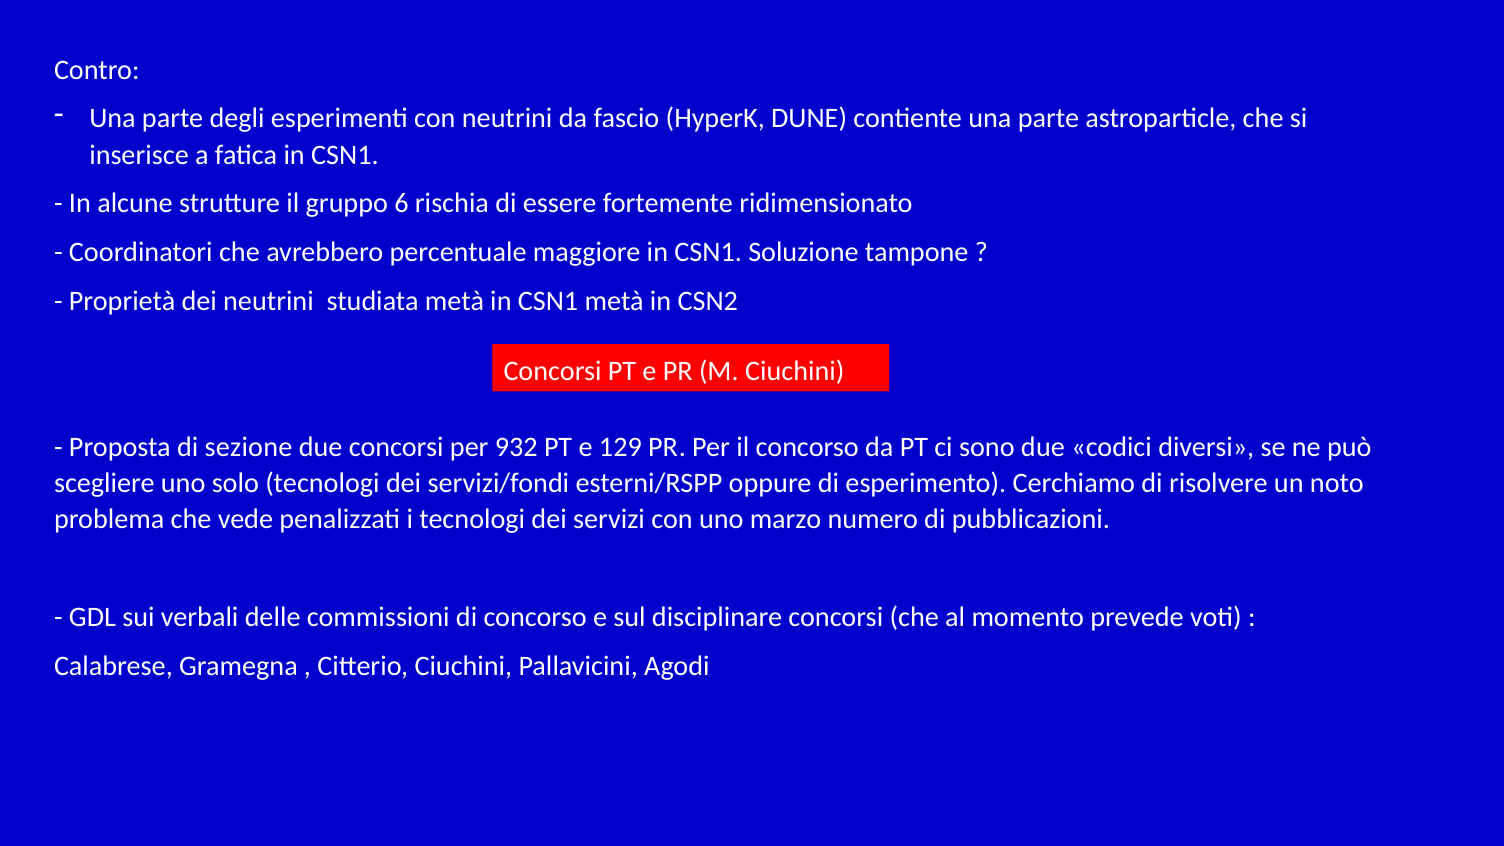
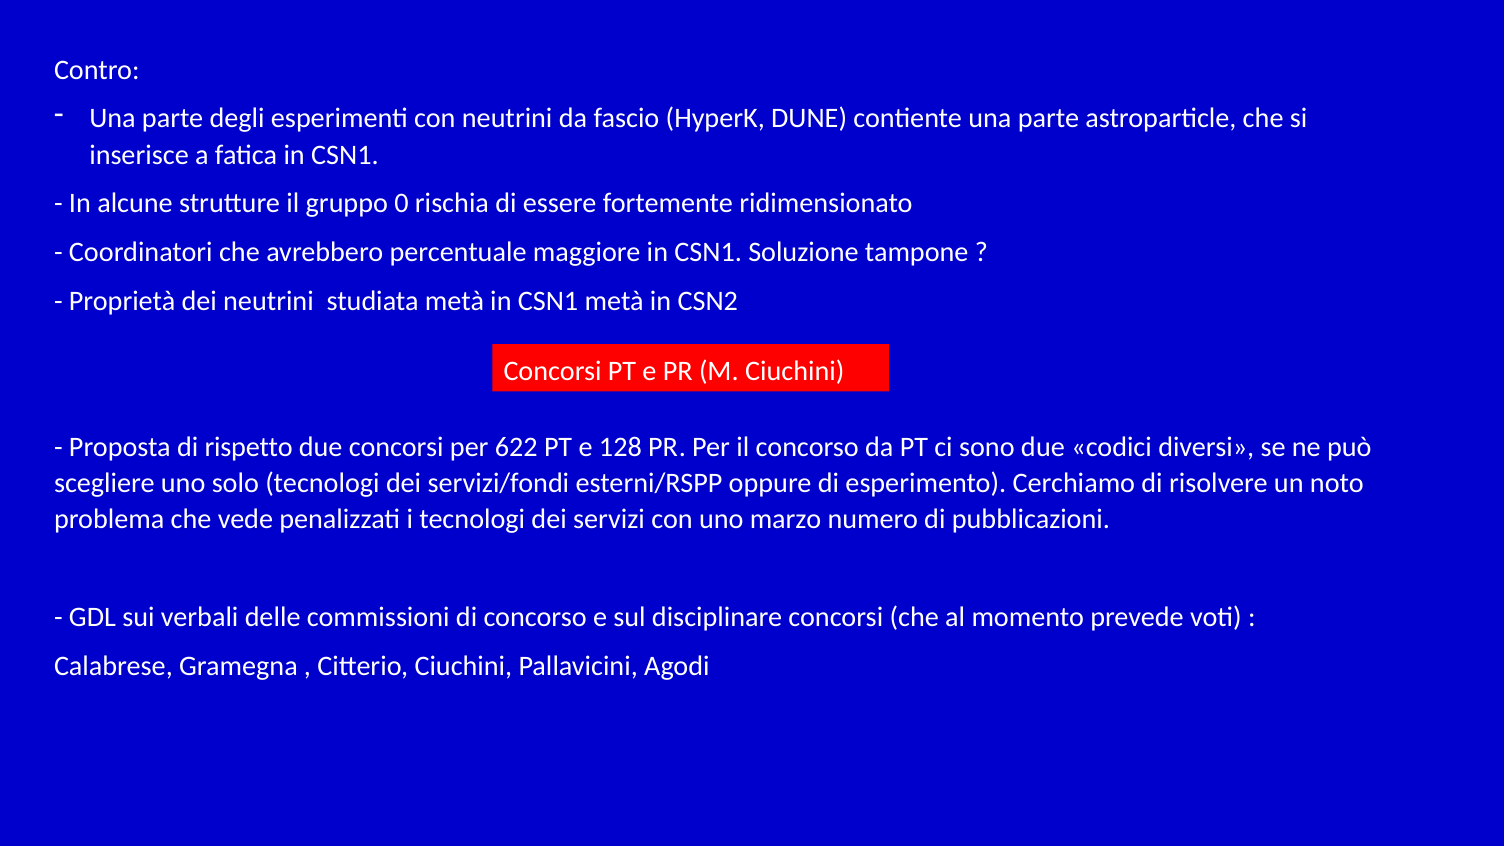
6: 6 -> 0
sezione: sezione -> rispetto
932: 932 -> 622
129: 129 -> 128
